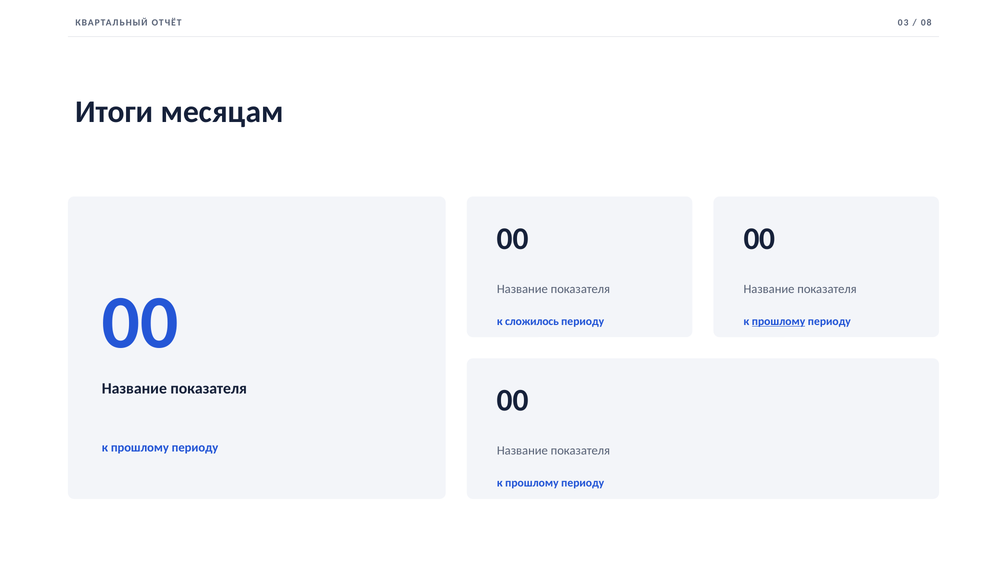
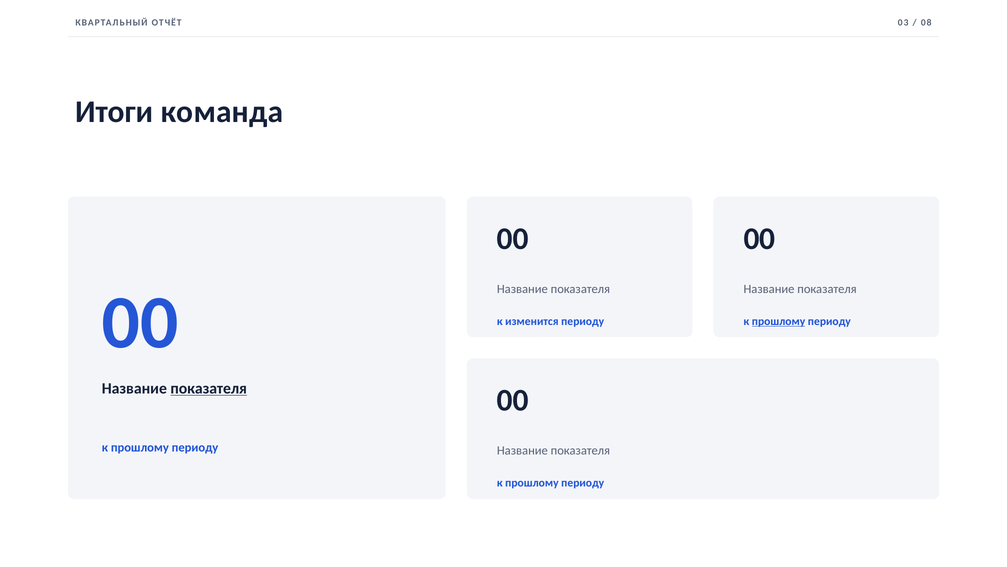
месяцам: месяцам -> команда
сложилось: сложилось -> изменится
показателя at (209, 388) underline: none -> present
